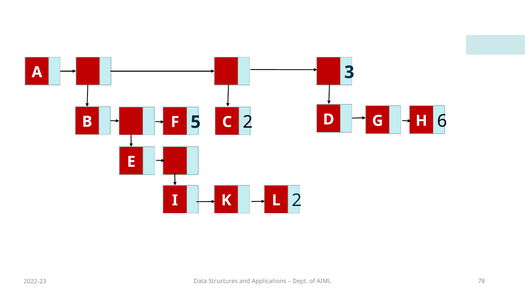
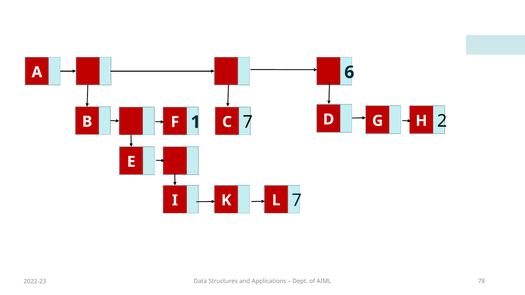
3: 3 -> 6
5: 5 -> 1
C 2: 2 -> 7
6: 6 -> 2
L 2: 2 -> 7
